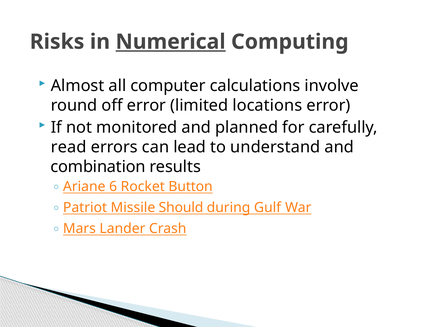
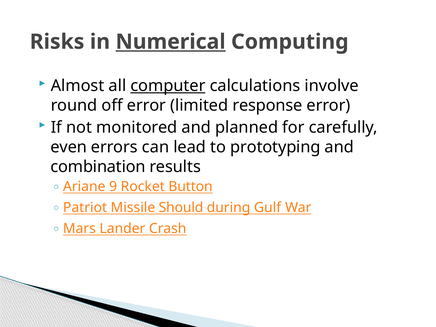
computer underline: none -> present
locations: locations -> response
read: read -> even
understand: understand -> prototyping
6: 6 -> 9
